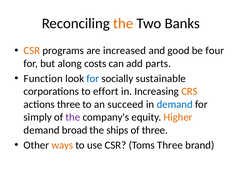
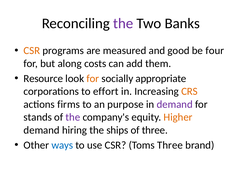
the at (123, 23) colour: orange -> purple
increased: increased -> measured
parts: parts -> them
Function: Function -> Resource
for at (93, 79) colour: blue -> orange
sustainable: sustainable -> appropriate
actions three: three -> firms
succeed: succeed -> purpose
demand at (175, 105) colour: blue -> purple
simply: simply -> stands
broad: broad -> hiring
ways colour: orange -> blue
